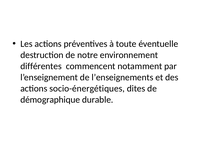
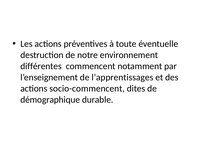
l’enseignements: l’enseignements -> l’apprentissages
socio-énergétiques: socio-énergétiques -> socio-commencent
